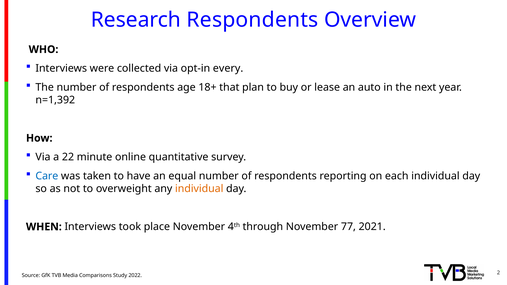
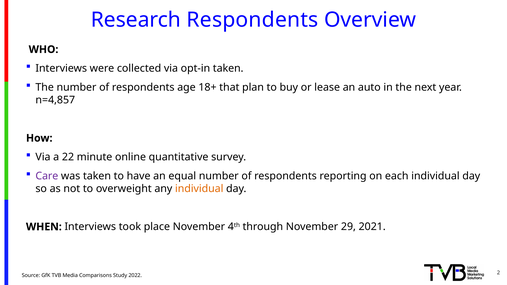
opt-in every: every -> taken
n=1,392: n=1,392 -> n=4,857
Care colour: blue -> purple
77: 77 -> 29
